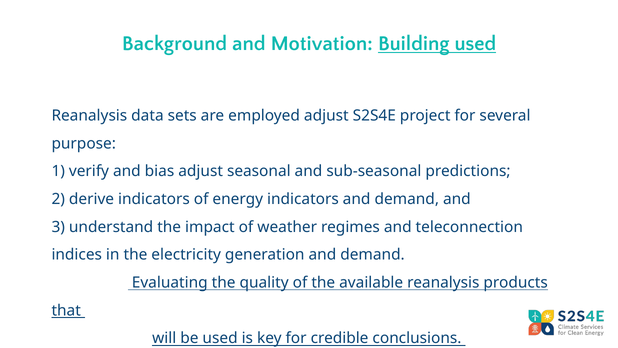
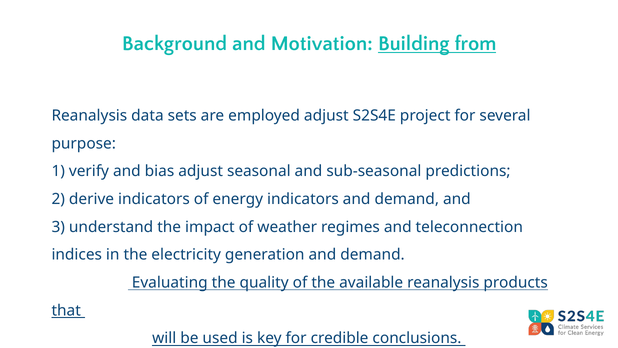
Building used: used -> from
